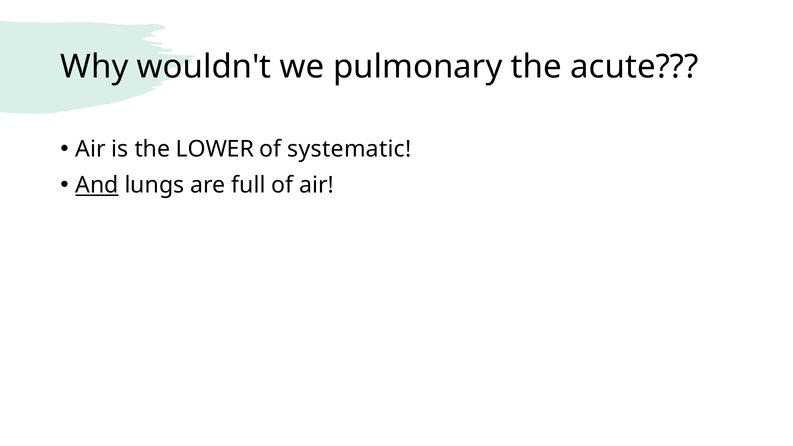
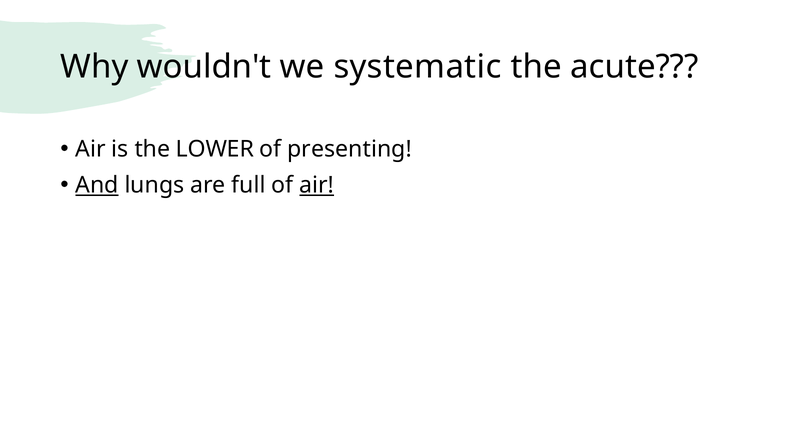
pulmonary: pulmonary -> systematic
systematic: systematic -> presenting
air at (317, 185) underline: none -> present
